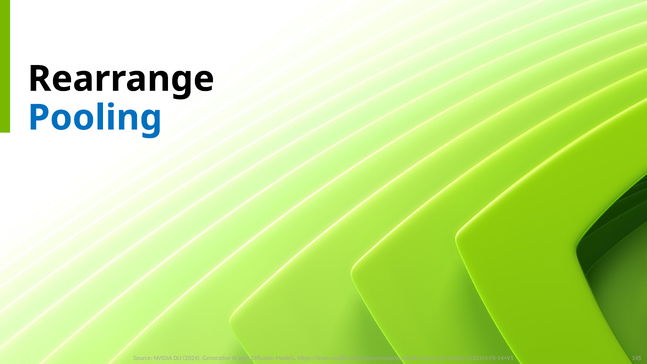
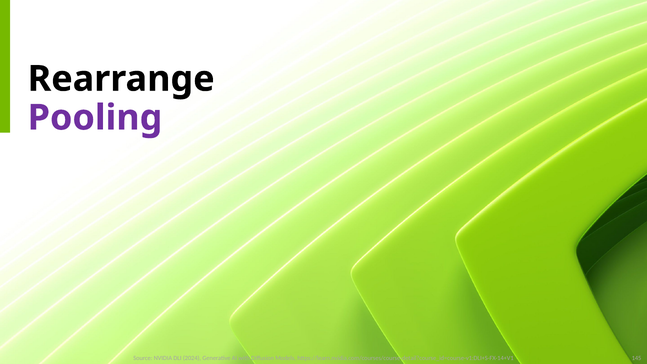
Pooling colour: blue -> purple
